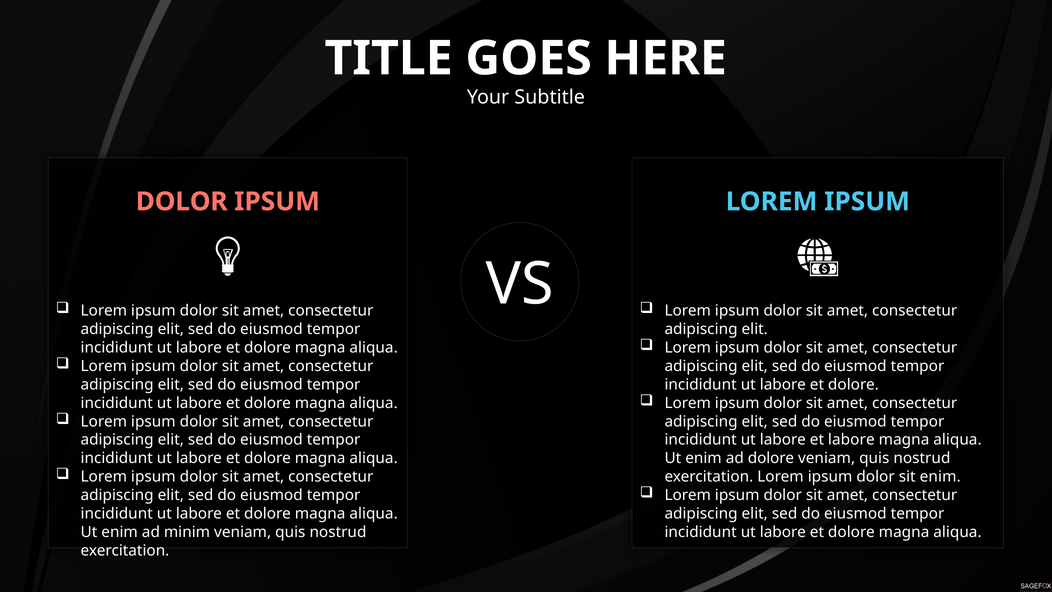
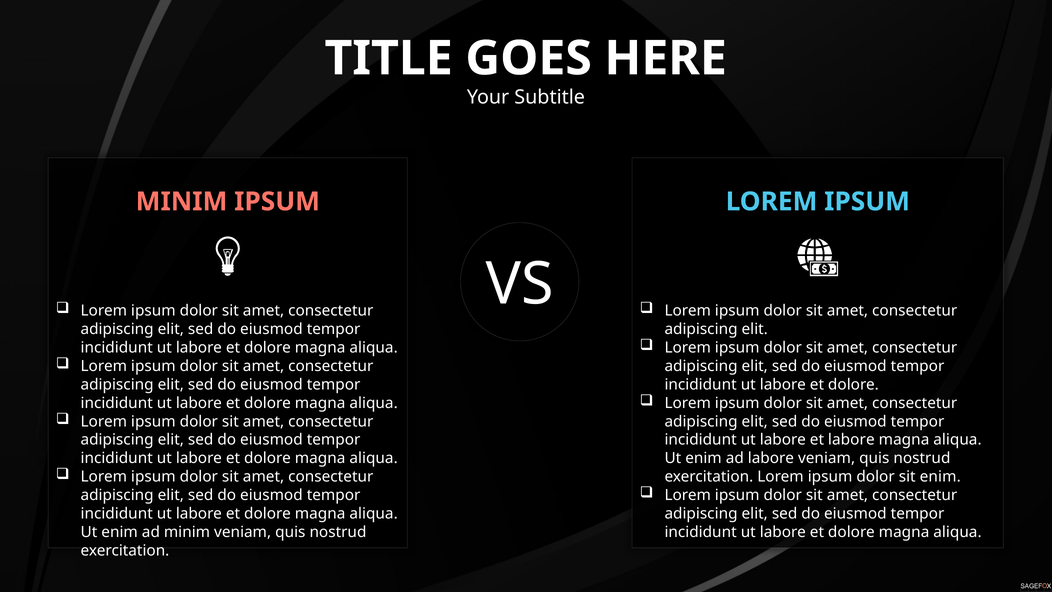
DOLOR at (182, 202): DOLOR -> MINIM
ad dolore: dolore -> labore
